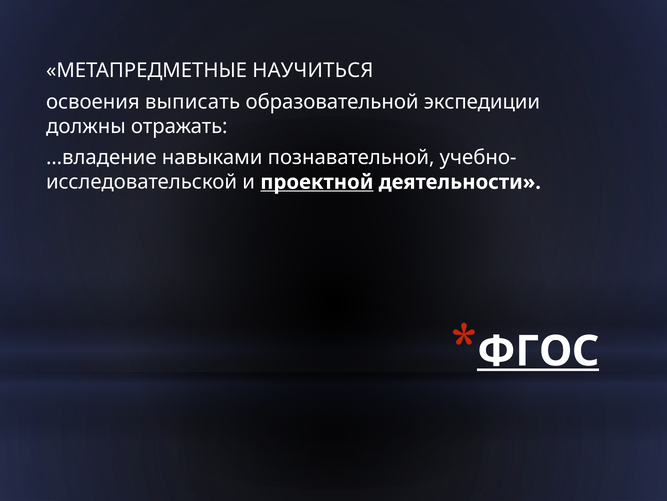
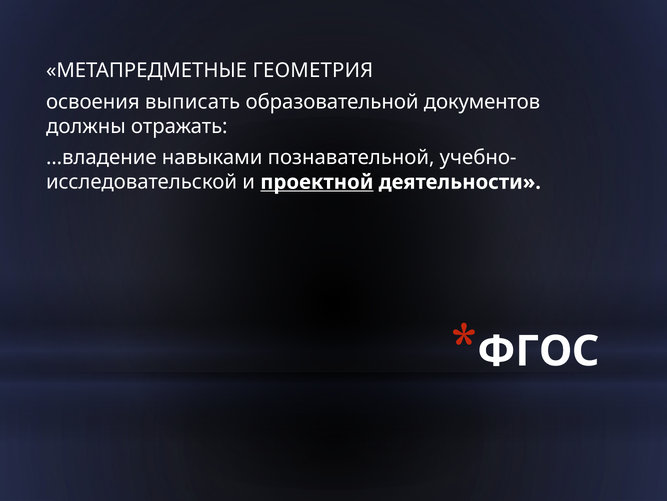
НАУЧИТЬСЯ: НАУЧИТЬСЯ -> ГЕОМЕТРИЯ
экспедиции: экспедиции -> документов
ФГОС underline: present -> none
